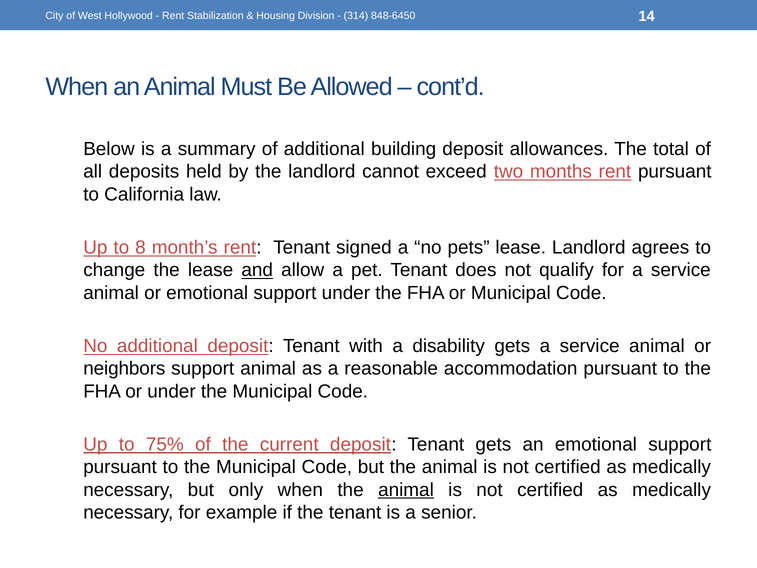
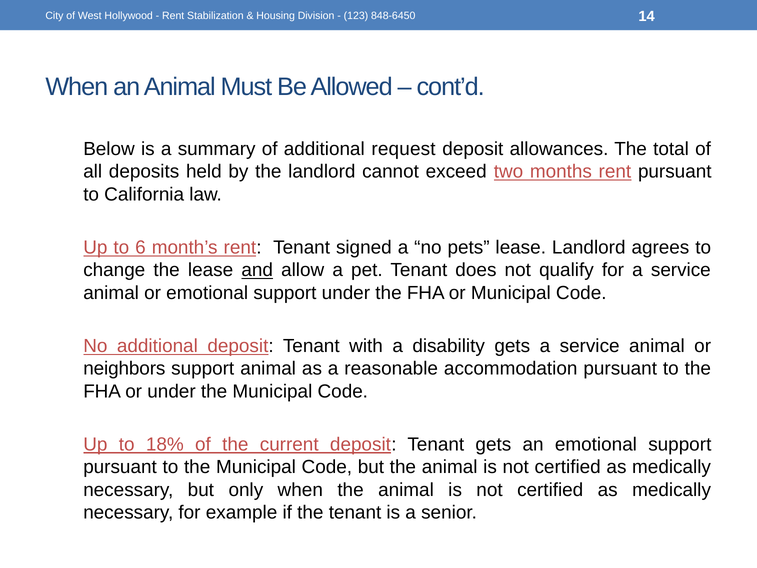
314: 314 -> 123
building: building -> request
8: 8 -> 6
75%: 75% -> 18%
animal at (406, 490) underline: present -> none
